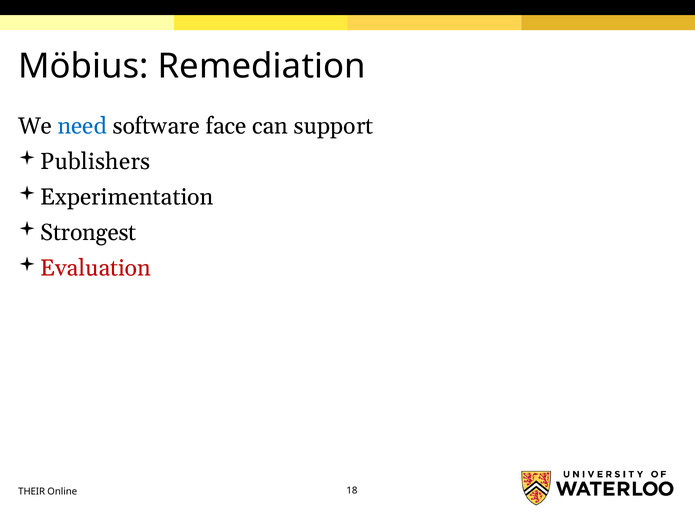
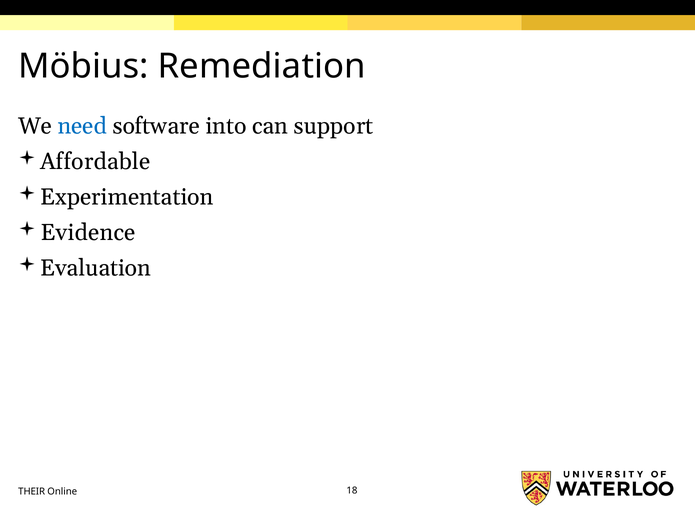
face: face -> into
Publishers: Publishers -> Affordable
Strongest: Strongest -> Evidence
Evaluation colour: red -> black
